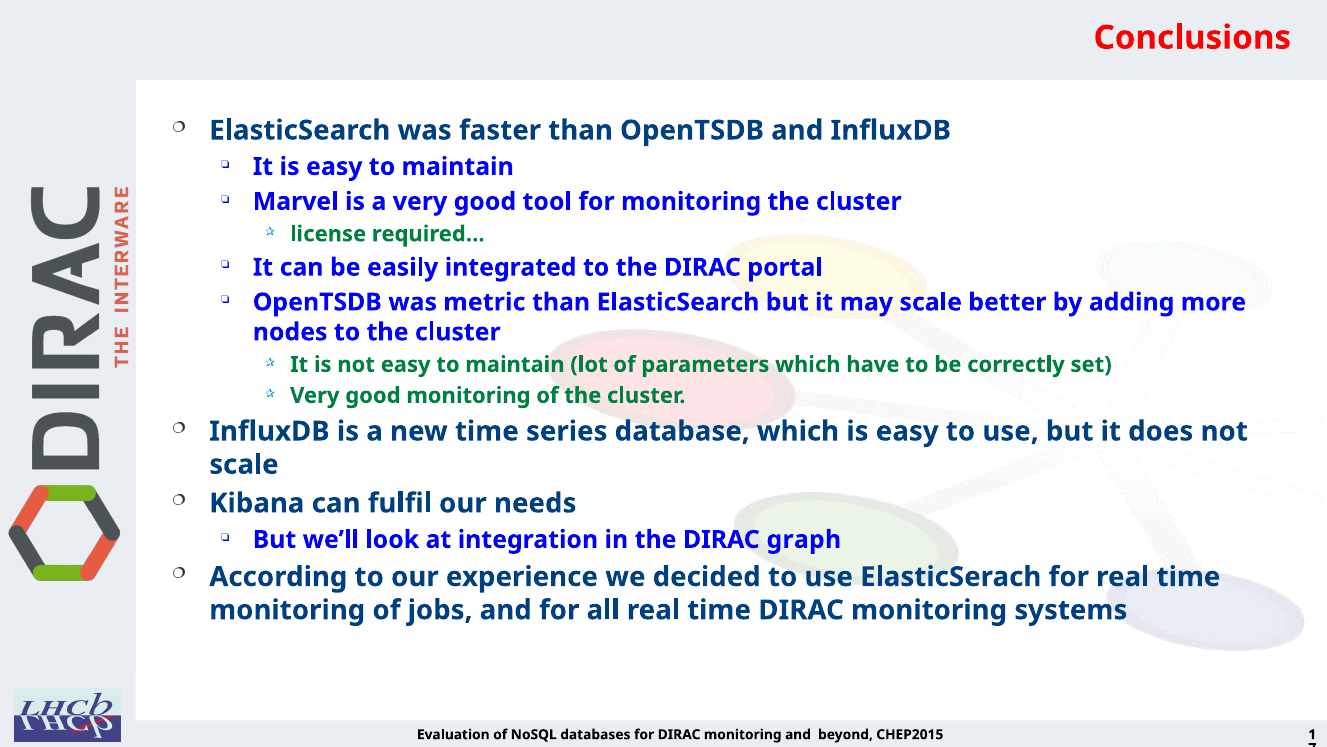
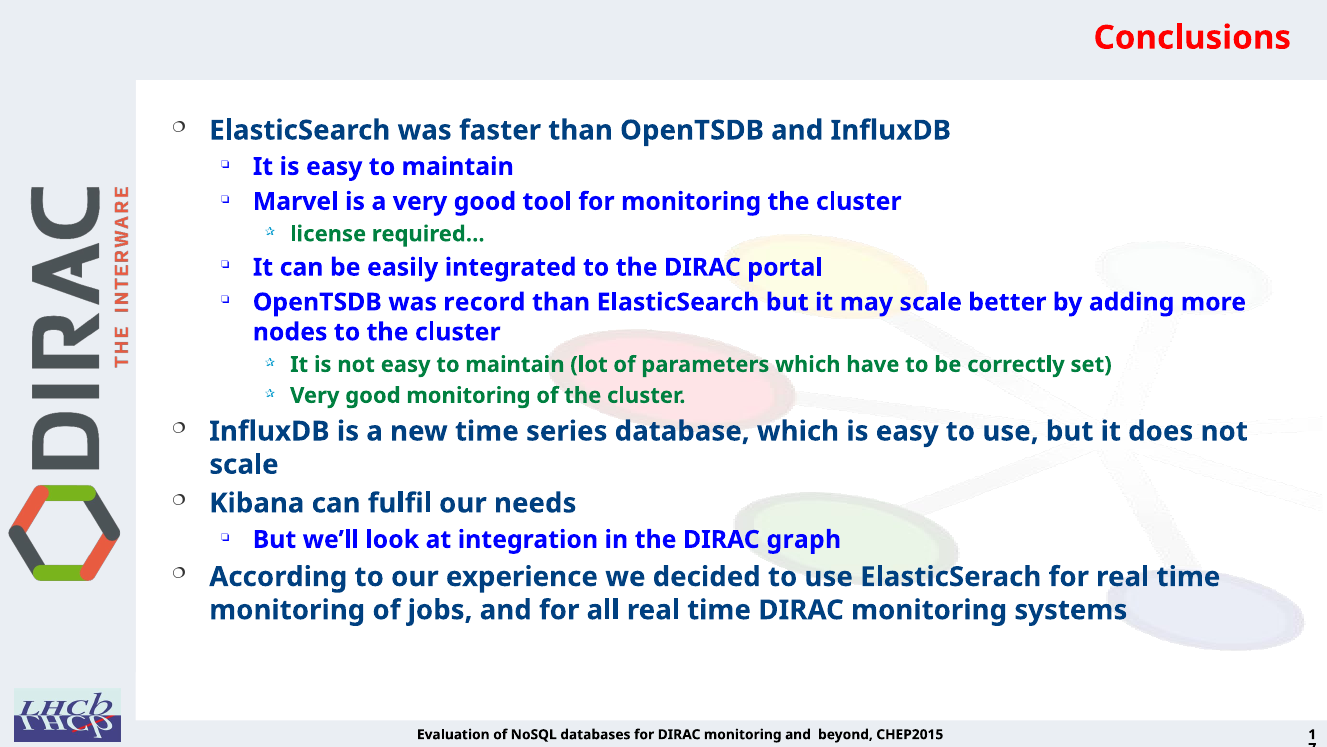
metric: metric -> record
